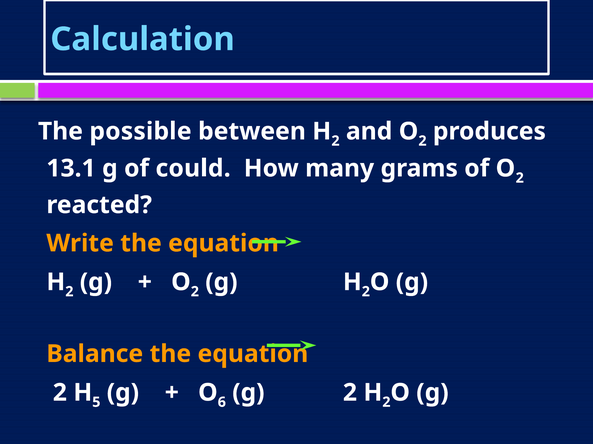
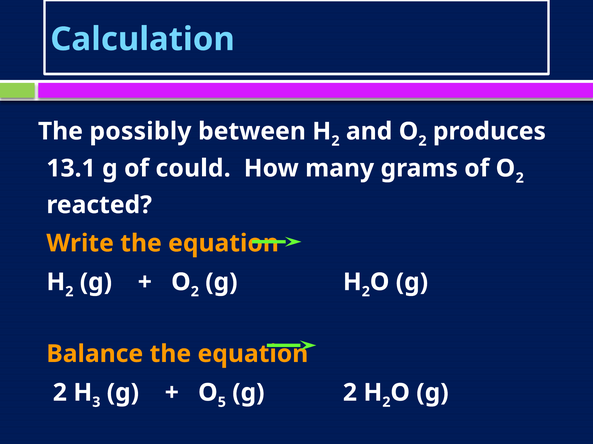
possible: possible -> possibly
5: 5 -> 3
6: 6 -> 5
